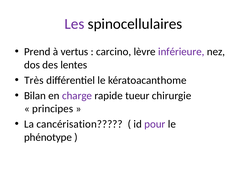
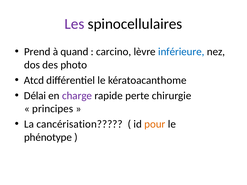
vertus: vertus -> quand
inférieure colour: purple -> blue
lentes: lentes -> photo
Très: Très -> Atcd
Bilan: Bilan -> Délai
tueur: tueur -> perte
pour colour: purple -> orange
